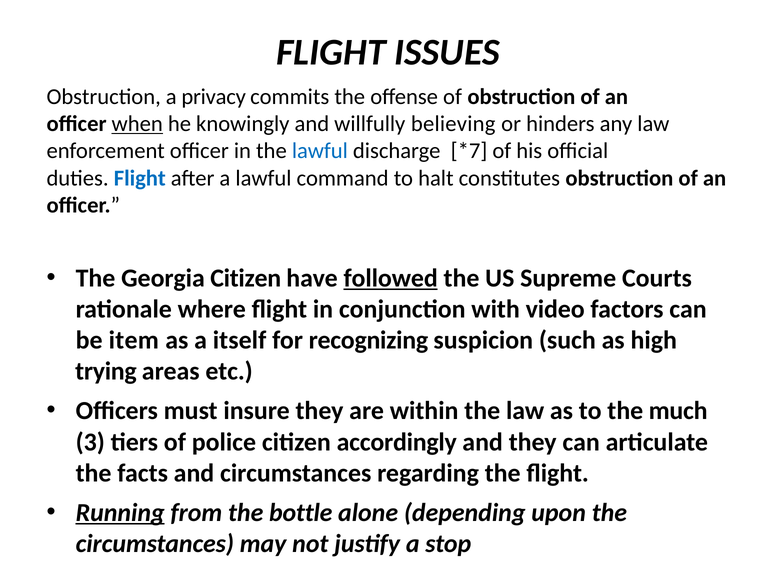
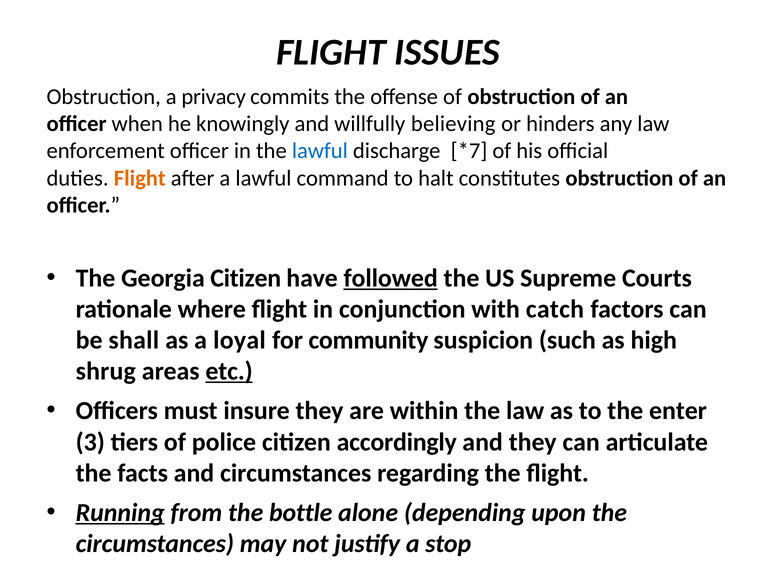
when underline: present -> none
Flight at (140, 178) colour: blue -> orange
video: video -> catch
item: item -> shall
itself: itself -> loyal
recognizing: recognizing -> community
trying: trying -> shrug
etc underline: none -> present
much: much -> enter
